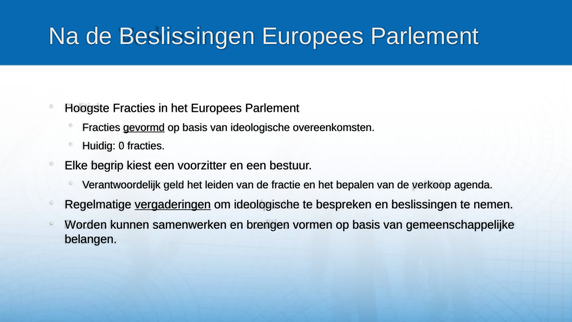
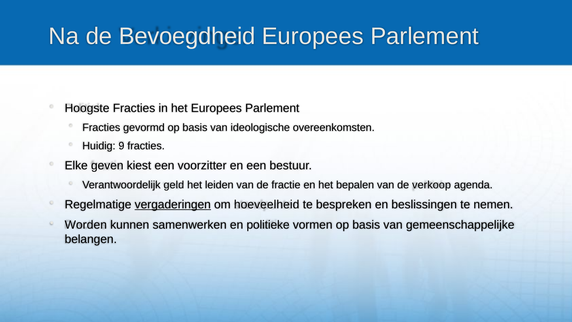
de Beslissingen: Beslissingen -> Bevoegdheid
gevormd underline: present -> none
0: 0 -> 9
begrip: begrip -> geven
om ideologische: ideologische -> hoeveelheid
brengen: brengen -> politieke
